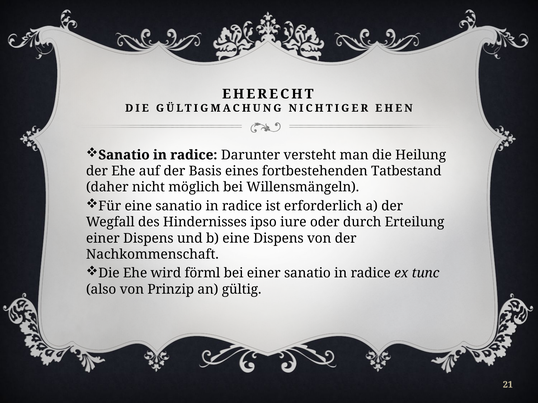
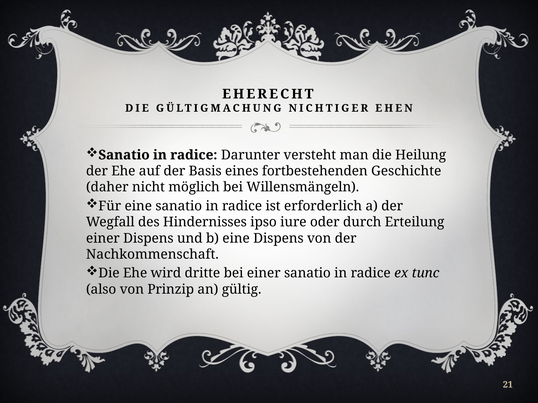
Tatbestand: Tatbestand -> Geschichte
förml: förml -> dritte
